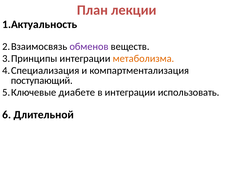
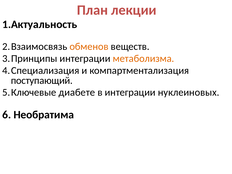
обменов colour: purple -> orange
использовать: использовать -> нуклеиновых
Длительной: Длительной -> Необратима
